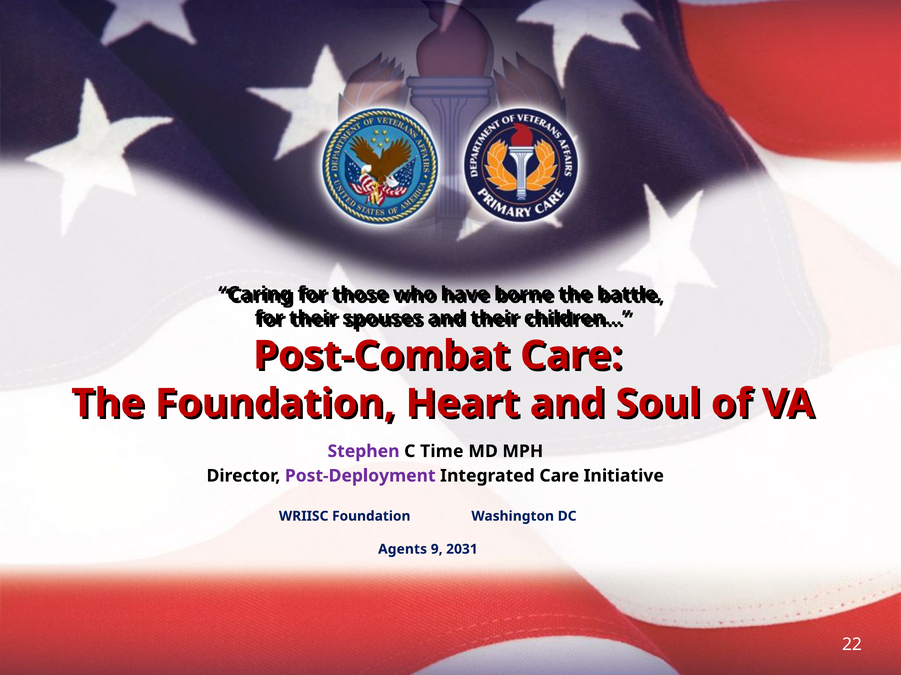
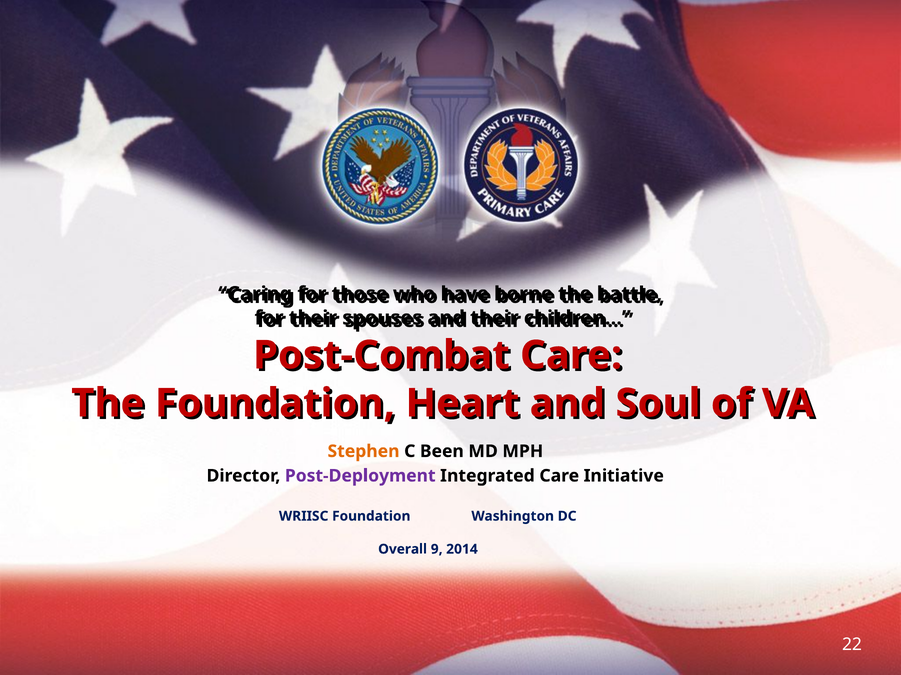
Stephen colour: purple -> orange
Time: Time -> Been
Agents: Agents -> Overall
2031: 2031 -> 2014
